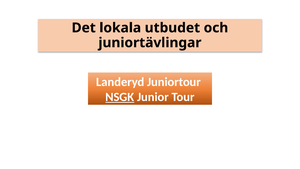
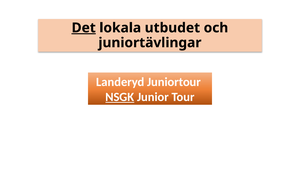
Det underline: none -> present
